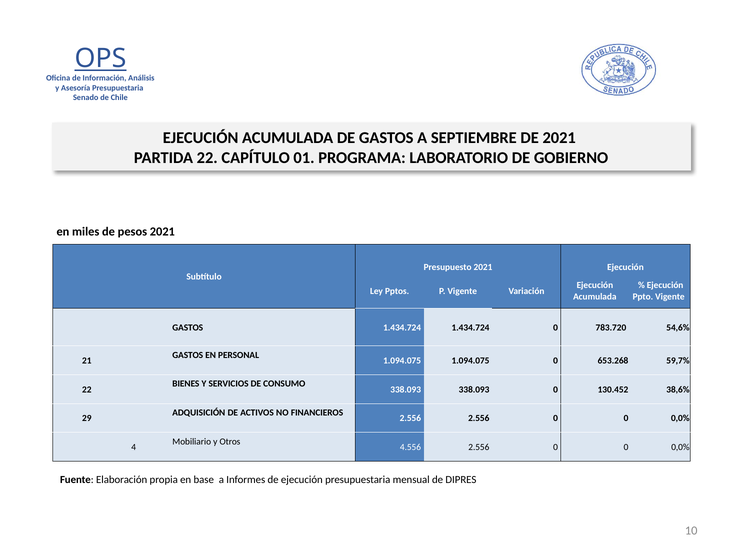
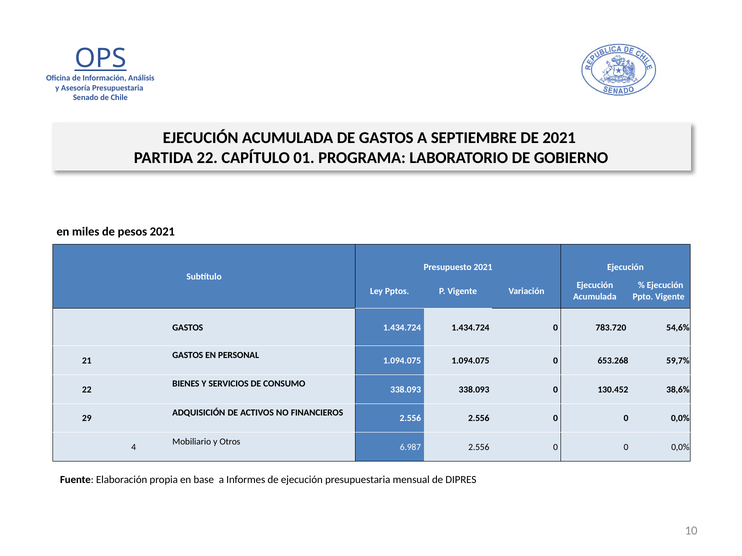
4.556: 4.556 -> 6.987
